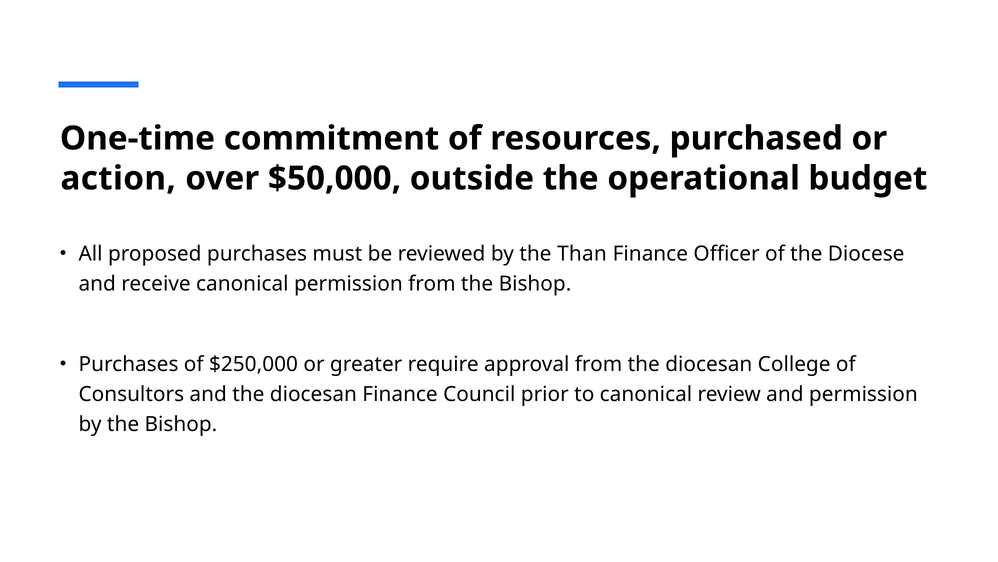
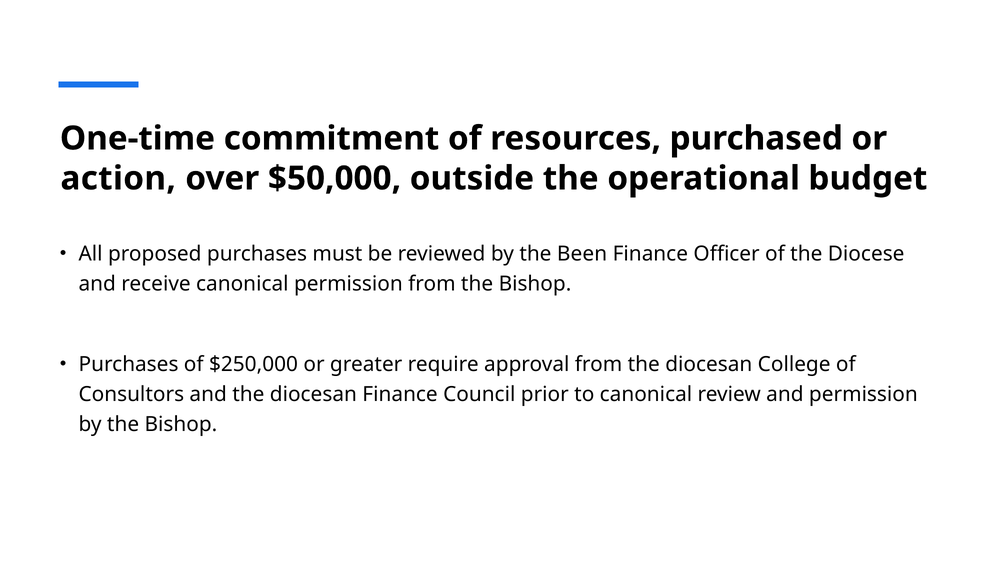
Than: Than -> Been
